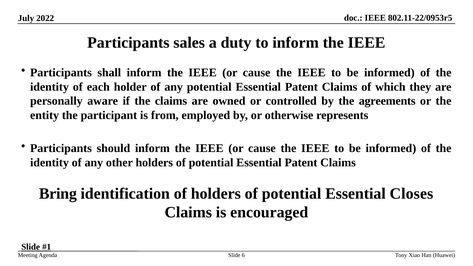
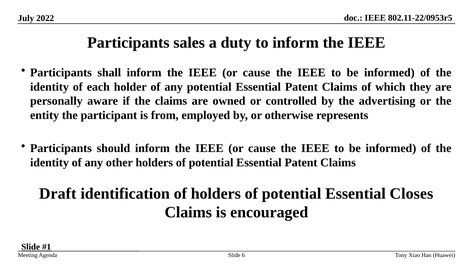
agreements: agreements -> advertising
Bring: Bring -> Draft
